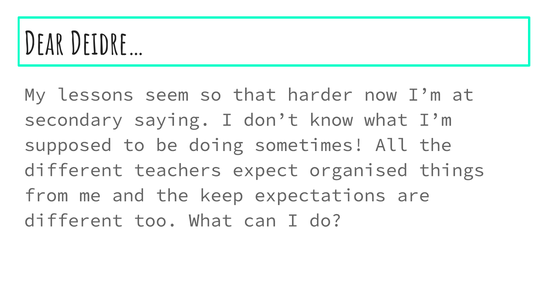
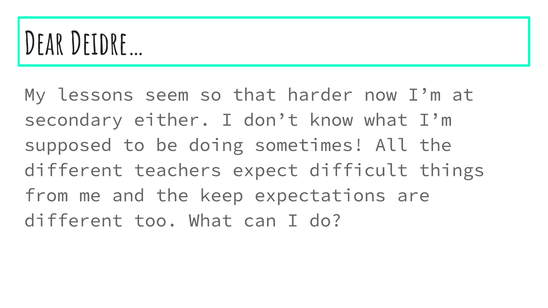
saying: saying -> either
organised: organised -> difficult
